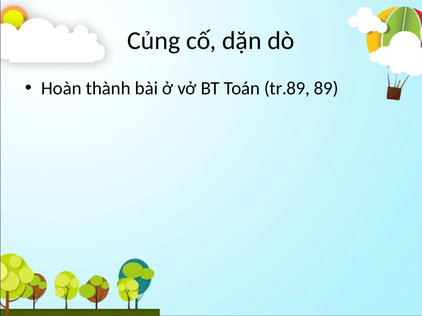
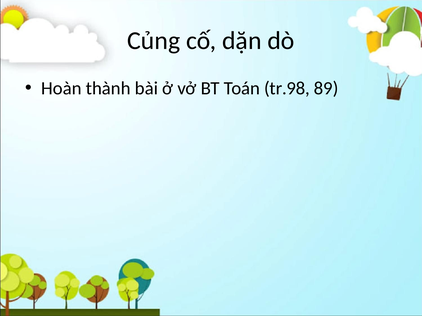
tr.89: tr.89 -> tr.98
